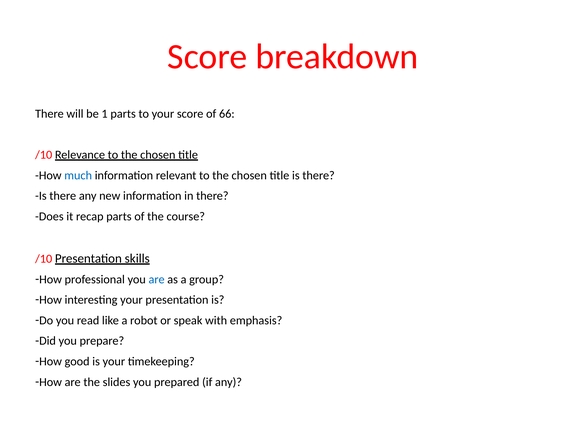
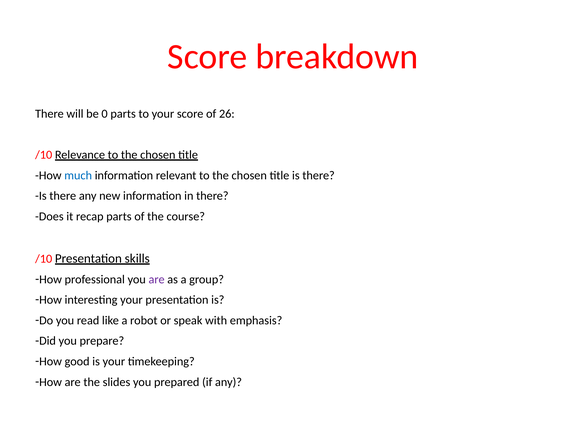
1: 1 -> 0
66: 66 -> 26
are at (157, 279) colour: blue -> purple
